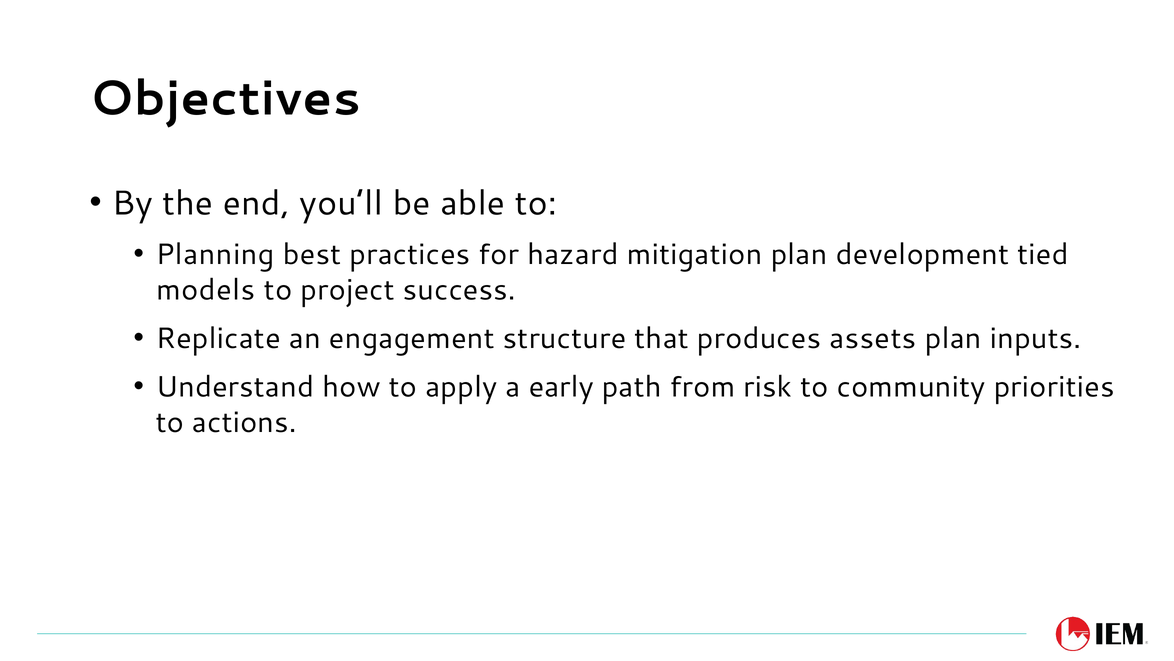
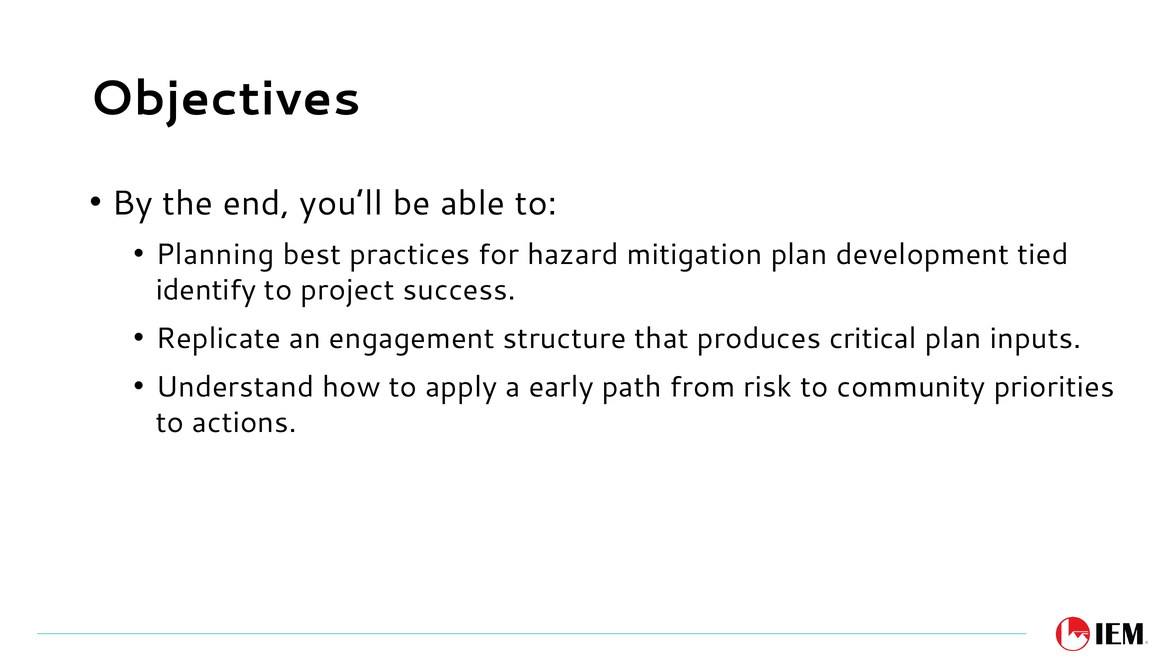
models: models -> identify
assets: assets -> critical
